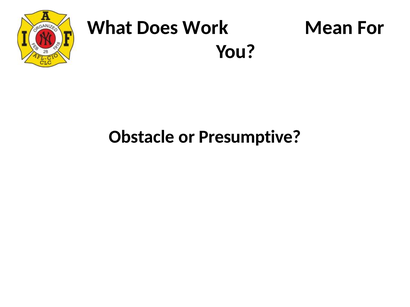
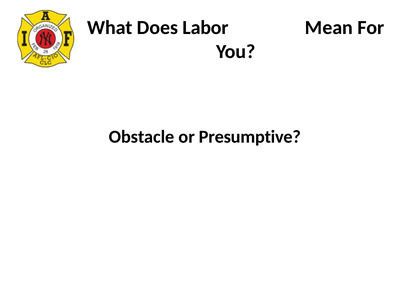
Work: Work -> Labor
